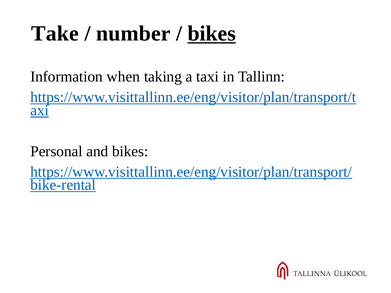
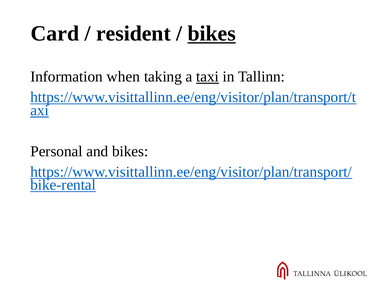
Take: Take -> Card
number: number -> resident
taxi underline: none -> present
